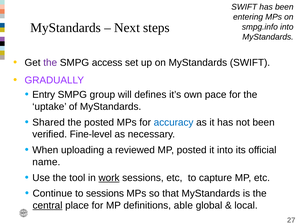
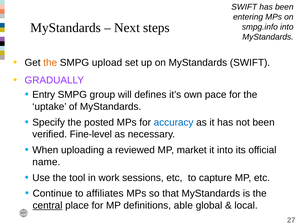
the at (50, 62) colour: purple -> orange
access: access -> upload
Shared: Shared -> Specify
MP posted: posted -> market
work underline: present -> none
to sessions: sessions -> affiliates
